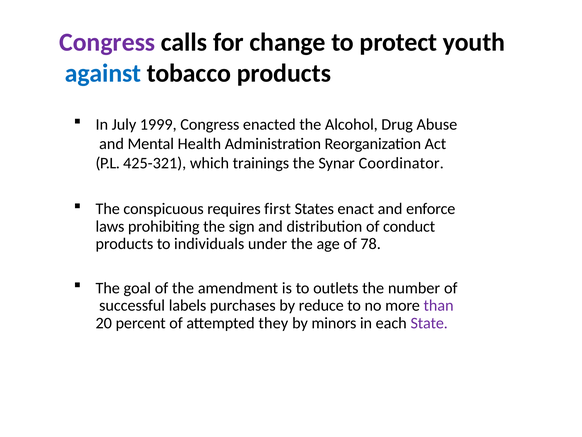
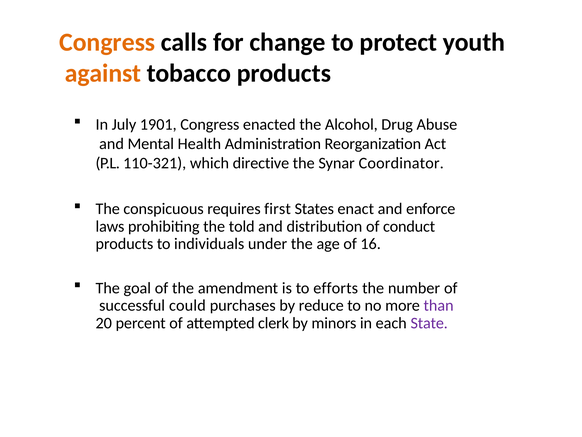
Congress at (107, 42) colour: purple -> orange
against colour: blue -> orange
1999: 1999 -> 1901
425-321: 425-321 -> 110-321
trainings: trainings -> directive
sign: sign -> told
78: 78 -> 16
outlets: outlets -> efforts
labels: labels -> could
they: they -> clerk
